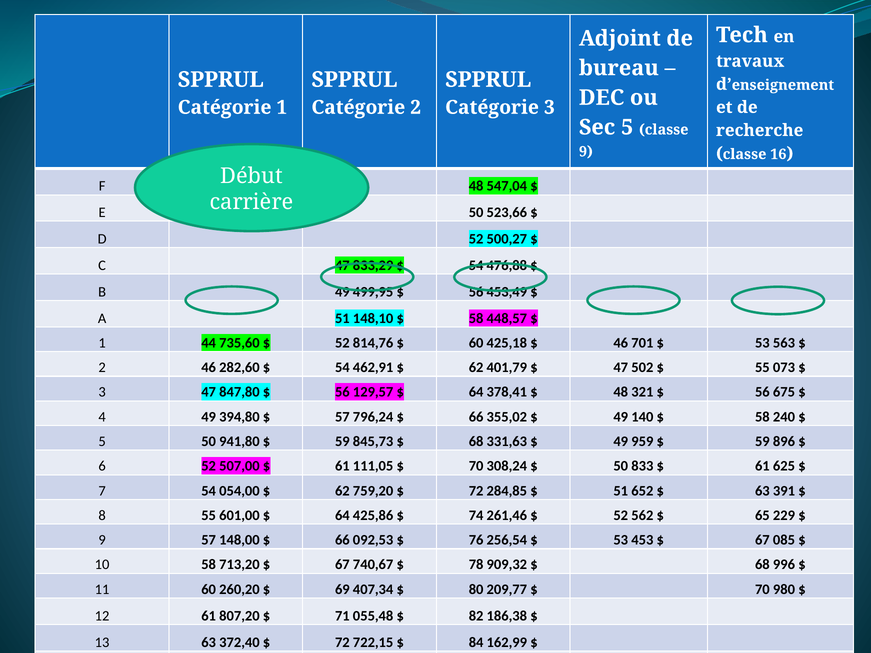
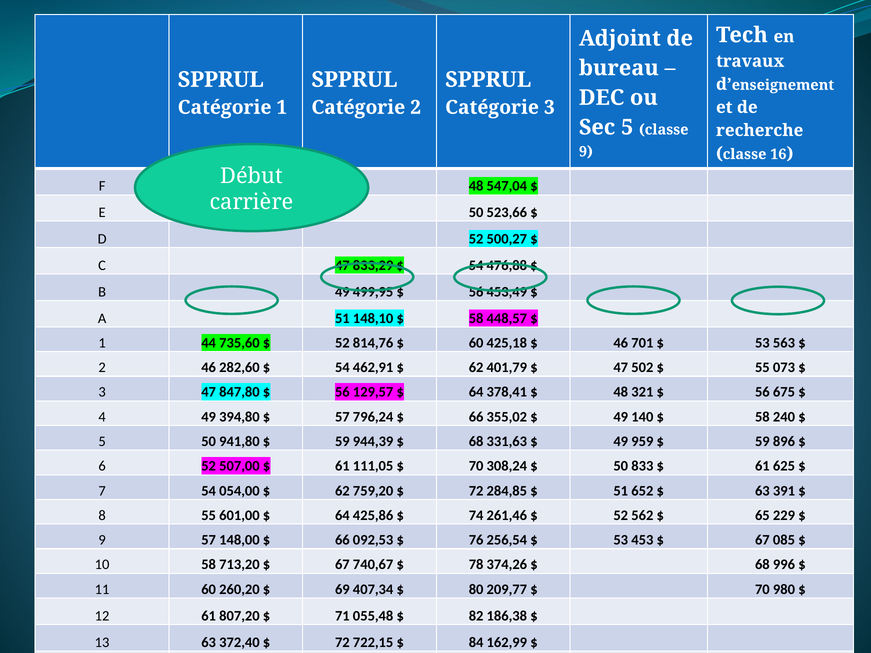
845,73: 845,73 -> 944,39
909,32: 909,32 -> 374,26
